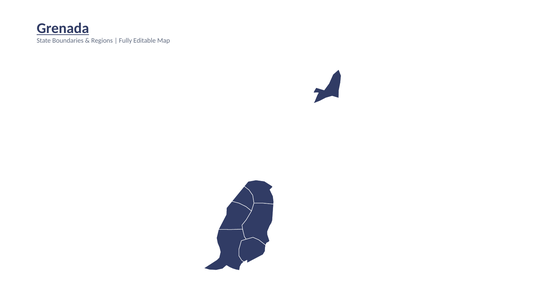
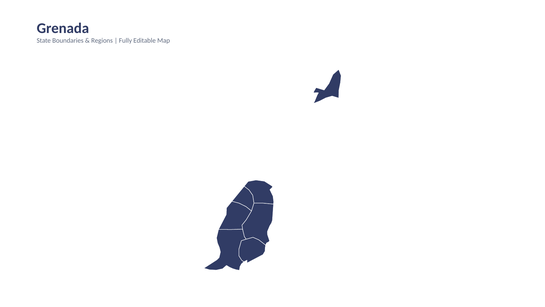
Grenada underline: present -> none
